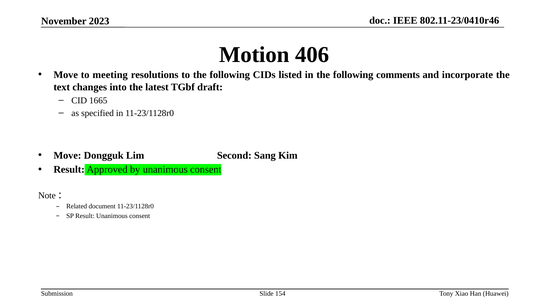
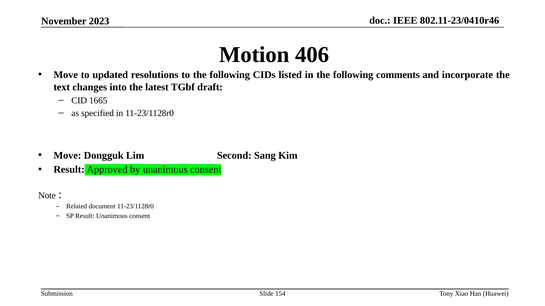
meeting: meeting -> updated
